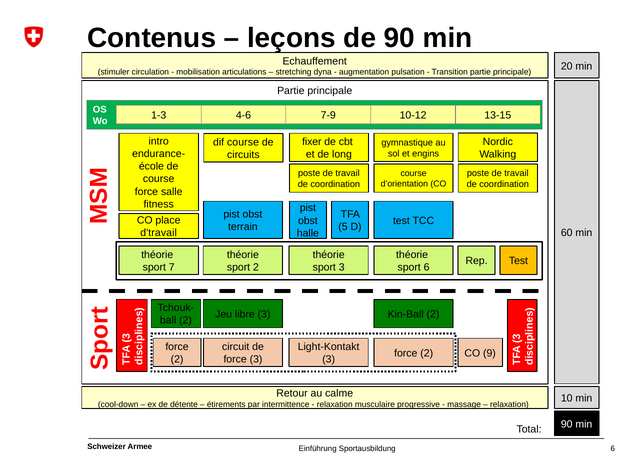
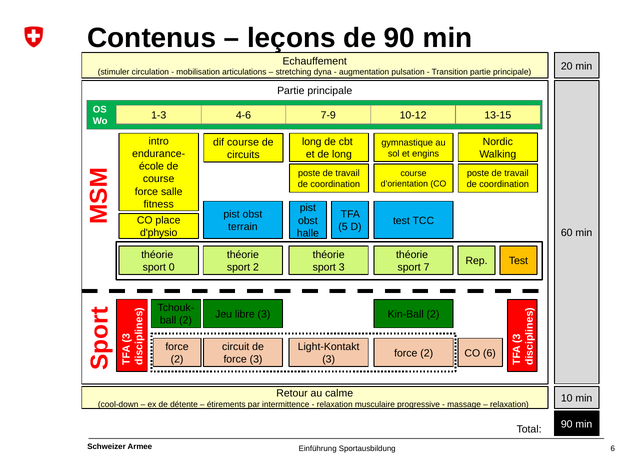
fixer at (312, 142): fixer -> long
d'travail: d'travail -> d'physio
7: 7 -> 0
sport 6: 6 -> 7
CO 9: 9 -> 6
